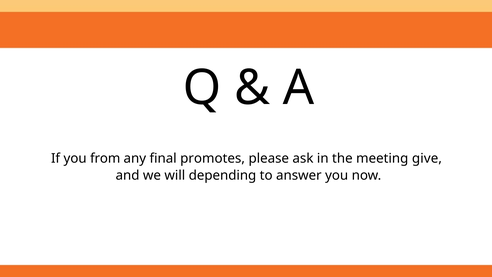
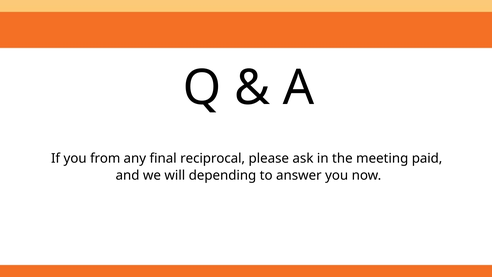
promotes: promotes -> reciprocal
give: give -> paid
